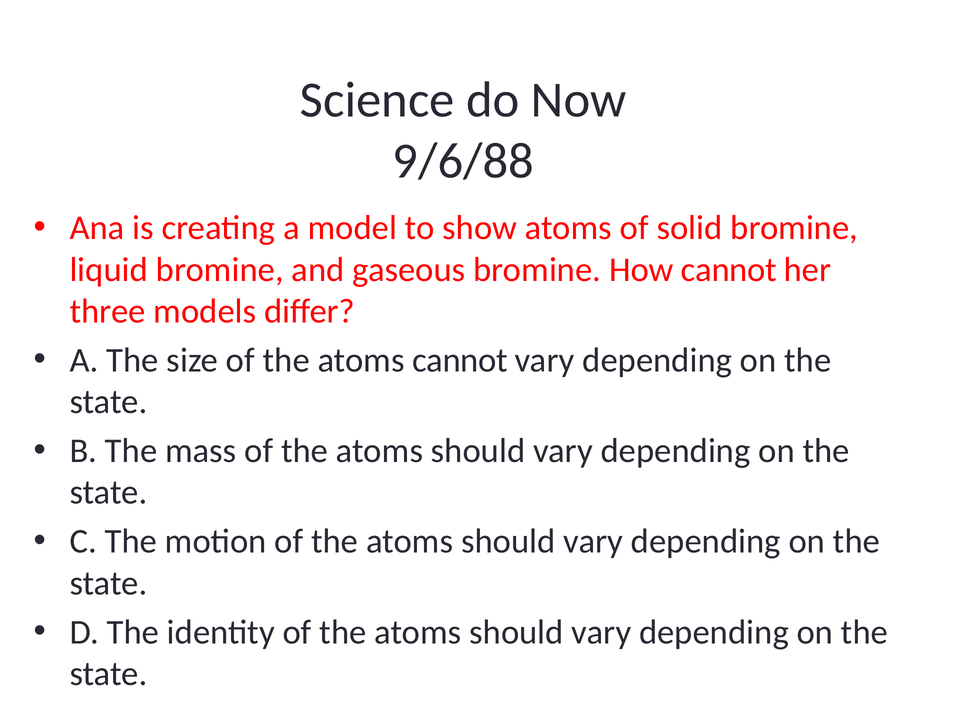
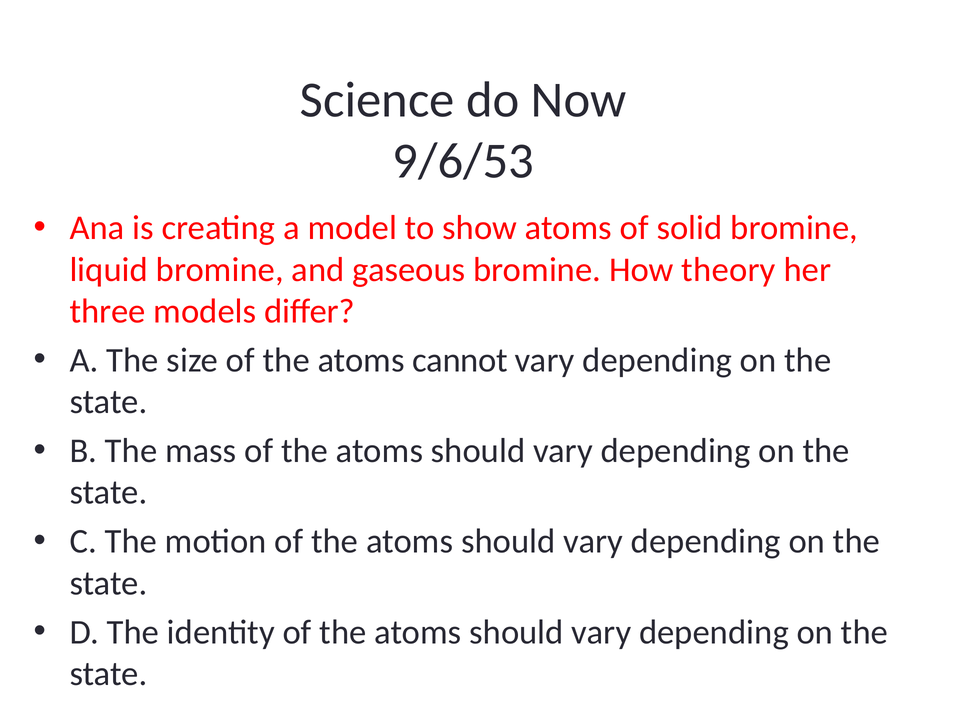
9/6/88: 9/6/88 -> 9/6/53
How cannot: cannot -> theory
